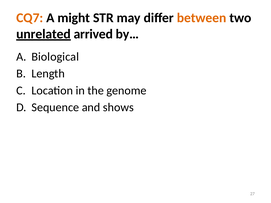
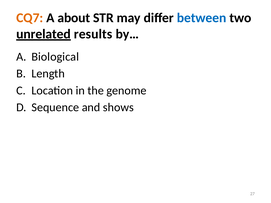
might: might -> about
between colour: orange -> blue
arrived: arrived -> results
